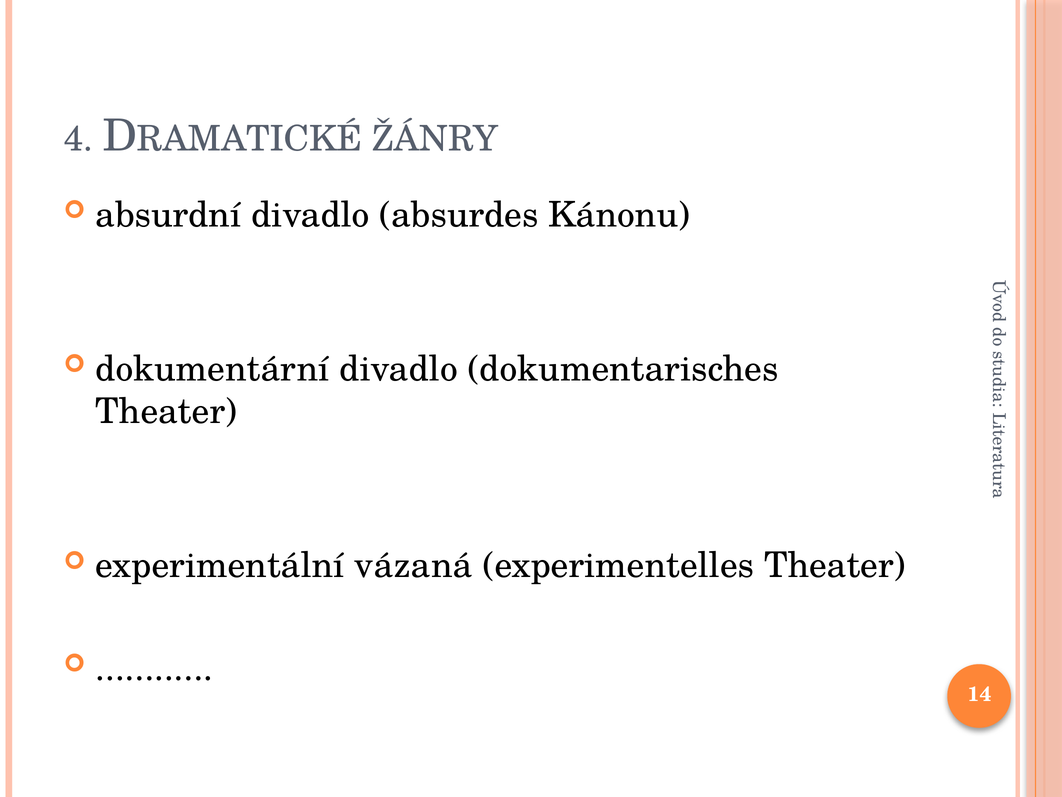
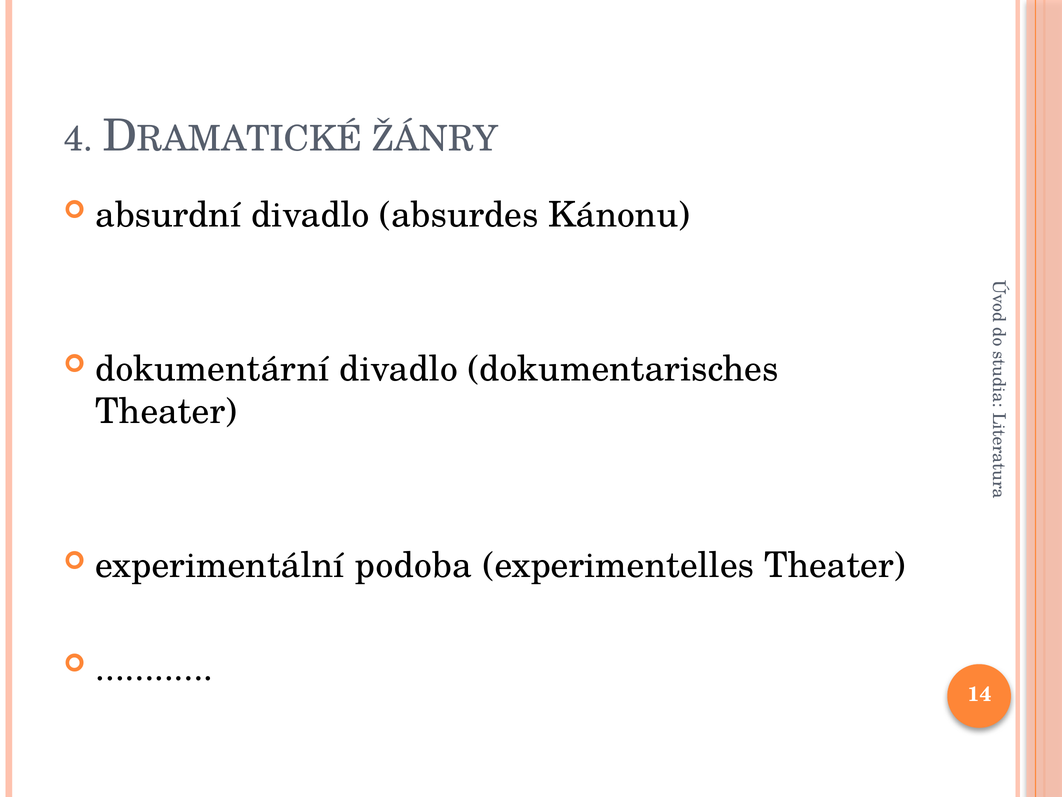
vázaná: vázaná -> podoba
